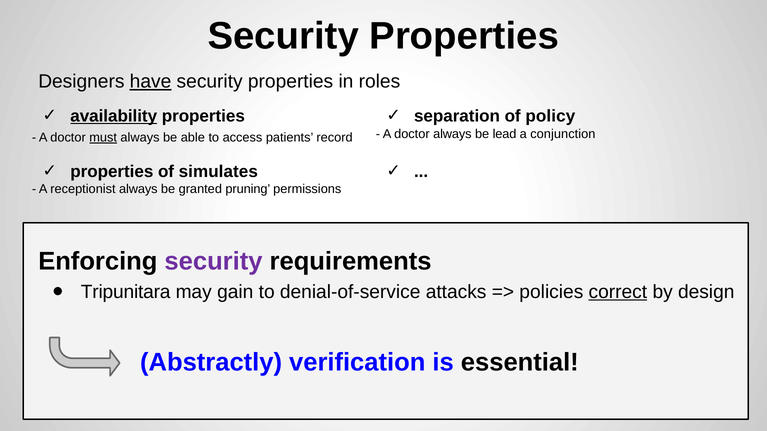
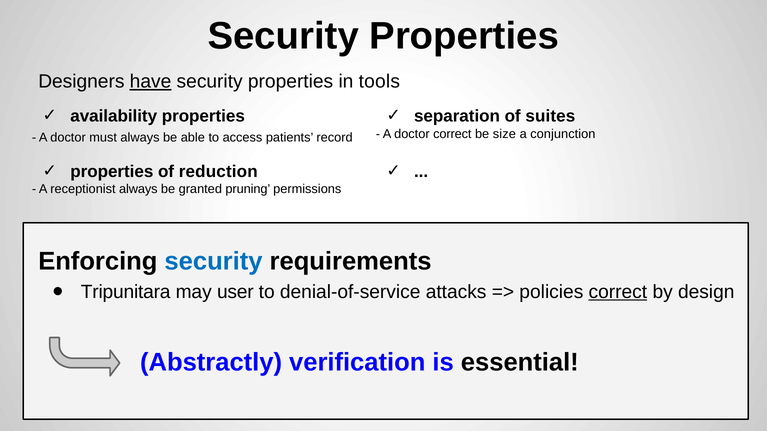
roles: roles -> tools
availability underline: present -> none
policy: policy -> suites
doctor always: always -> correct
lead: lead -> size
must underline: present -> none
simulates: simulates -> reduction
security at (213, 262) colour: purple -> blue
gain: gain -> user
